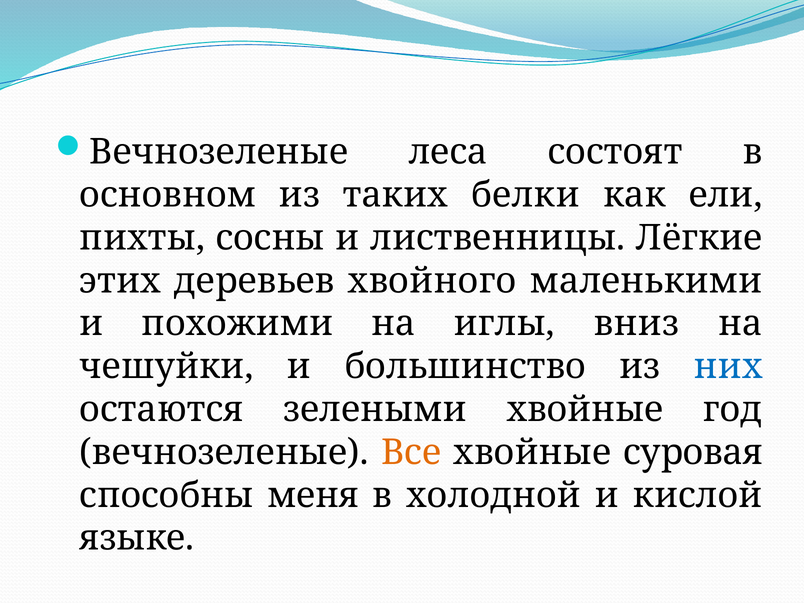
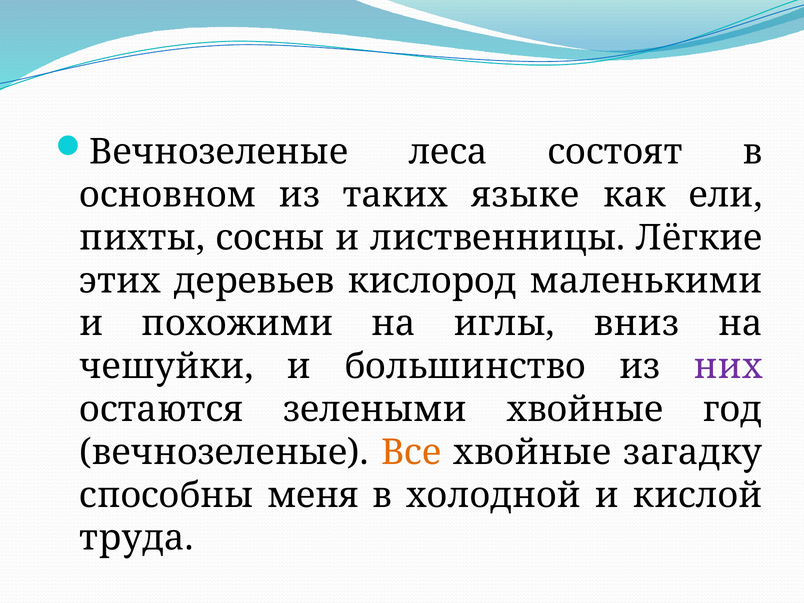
белки: белки -> языке
хвойного: хвойного -> кислород
них colour: blue -> purple
суровая: суровая -> загадку
языке: языке -> труда
